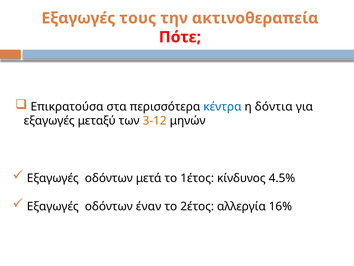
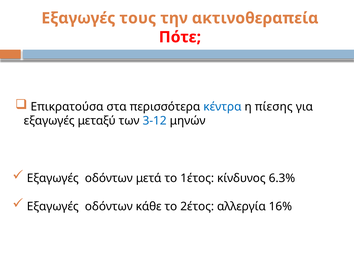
δόντια: δόντια -> πίεσης
3-12 colour: orange -> blue
4.5%: 4.5% -> 6.3%
έναν: έναν -> κάθε
